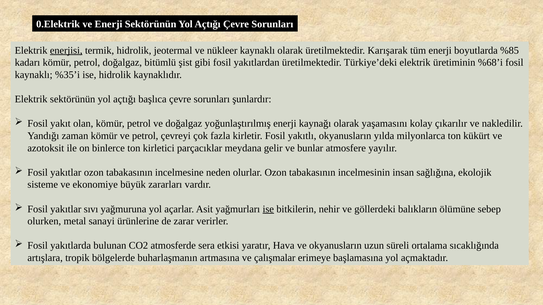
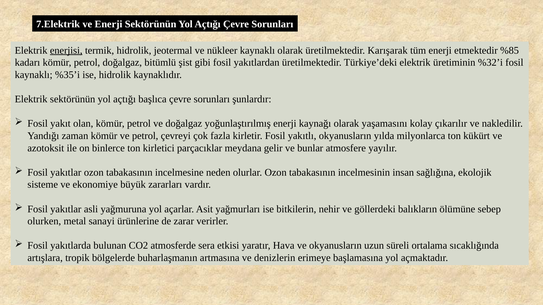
0.Elektrik: 0.Elektrik -> 7.Elektrik
boyutlarda: boyutlarda -> etmektedir
%68’i: %68’i -> %32’i
sıvı: sıvı -> asli
ise at (268, 209) underline: present -> none
çalışmalar: çalışmalar -> denizlerin
